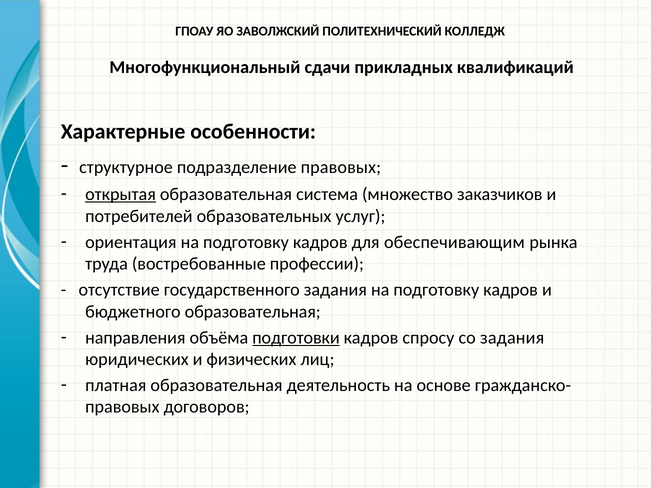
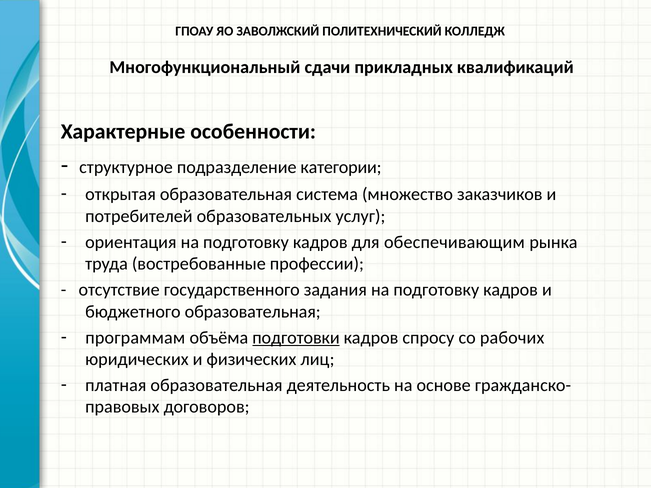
подразделение правовых: правовых -> категории
открытая underline: present -> none
направления: направления -> программам
со задания: задания -> рабочих
